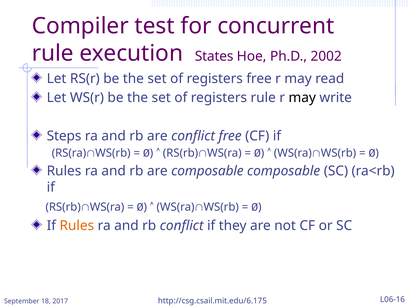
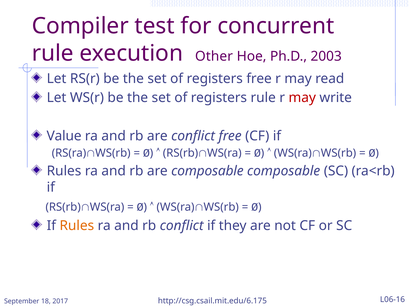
States: States -> Other
2002: 2002 -> 2003
may at (302, 98) colour: black -> red
Steps: Steps -> Value
